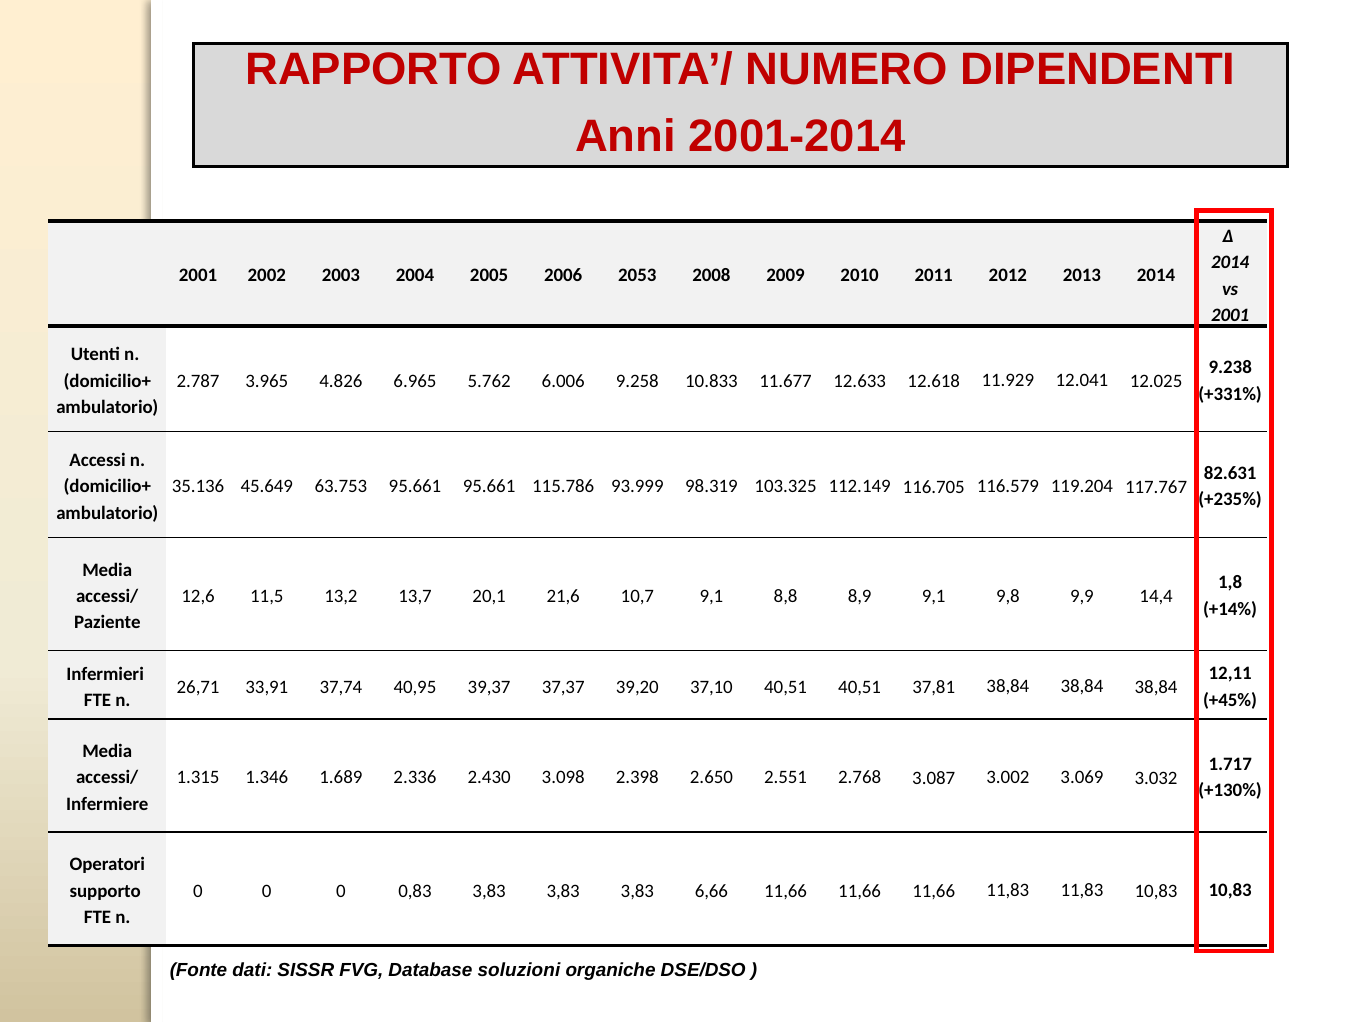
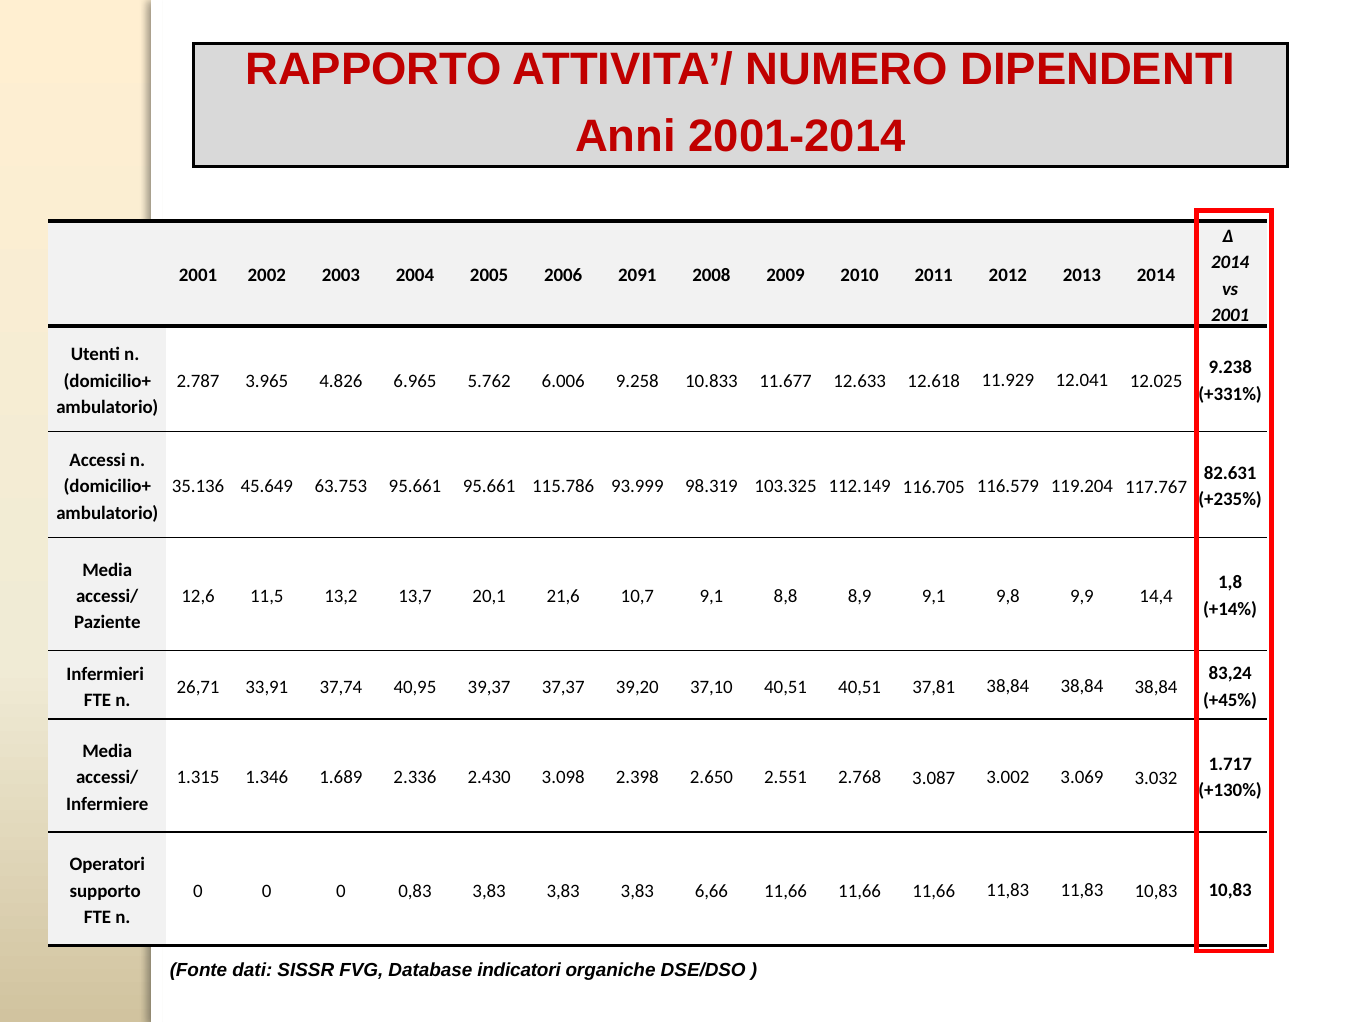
2053: 2053 -> 2091
12,11: 12,11 -> 83,24
soluzioni: soluzioni -> indicatori
